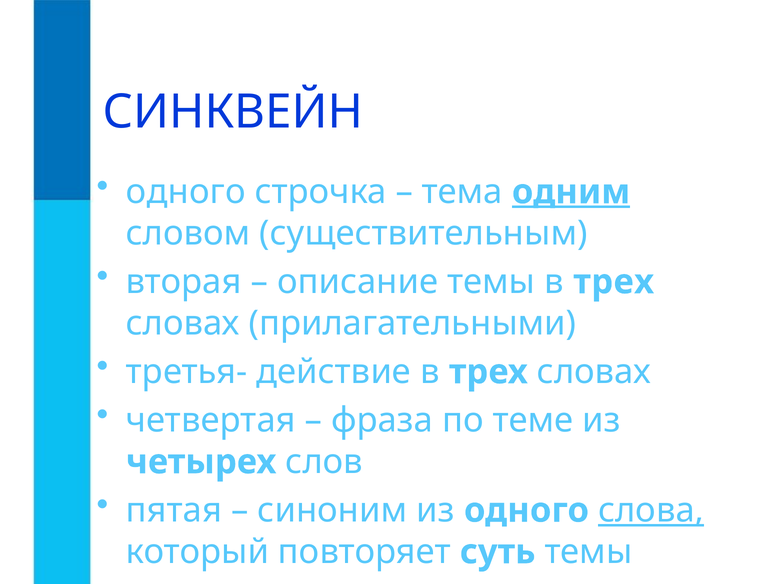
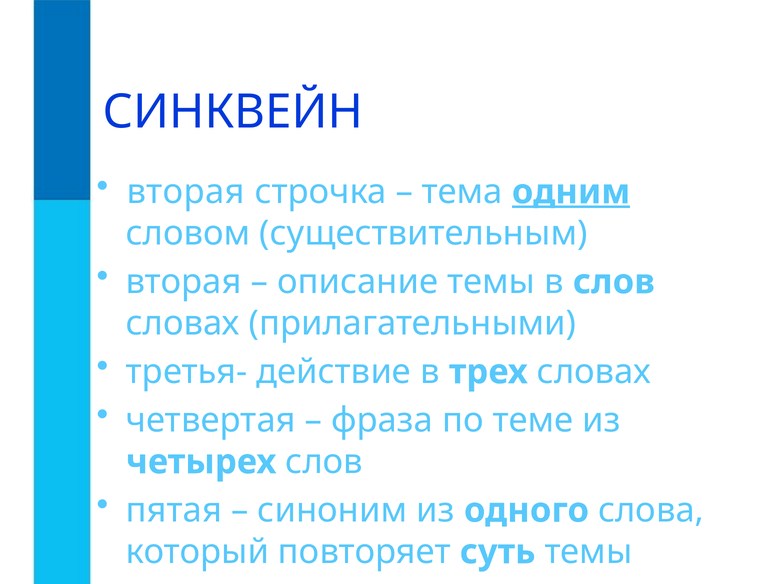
одного at (186, 192): одного -> вторая
темы в трех: трех -> слов
слова underline: present -> none
